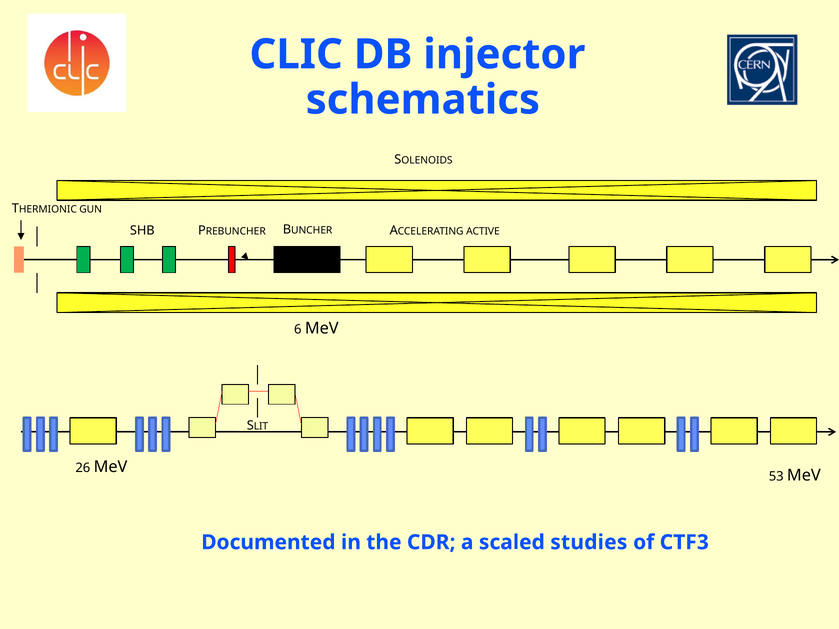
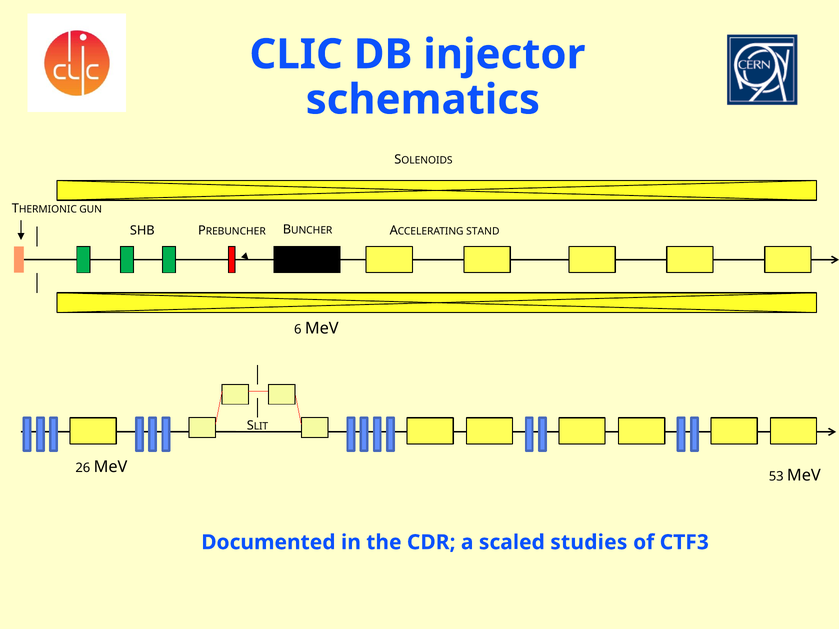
ACTIVE: ACTIVE -> STAND
